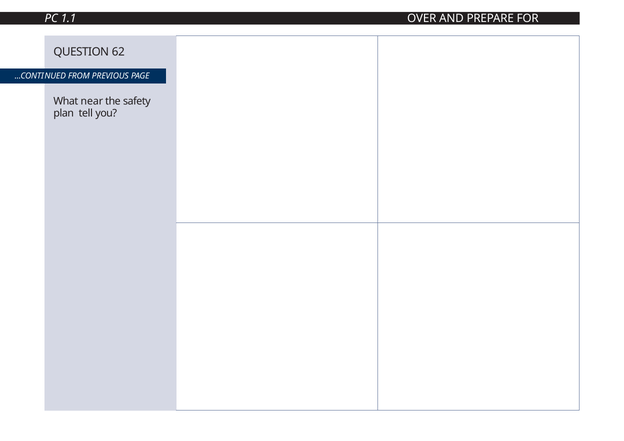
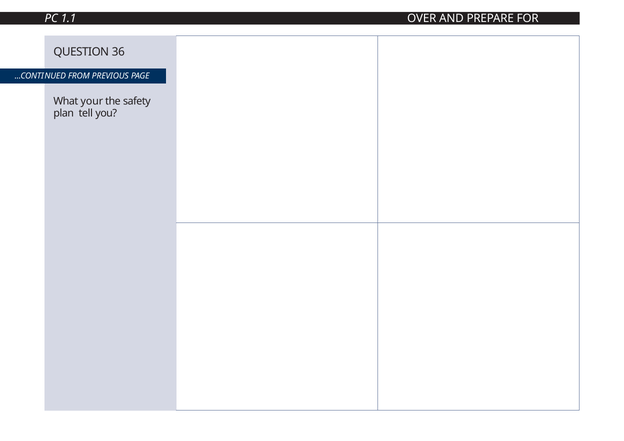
62: 62 -> 36
near: near -> your
